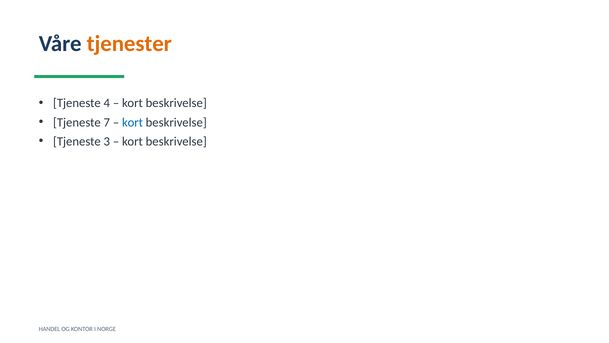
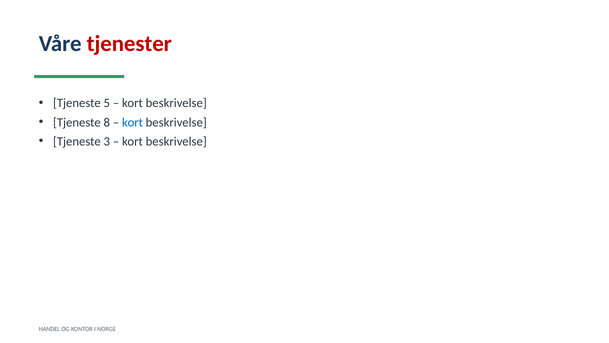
tjenester colour: orange -> red
4: 4 -> 5
7: 7 -> 8
